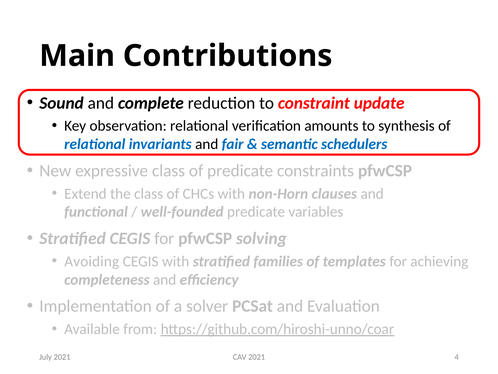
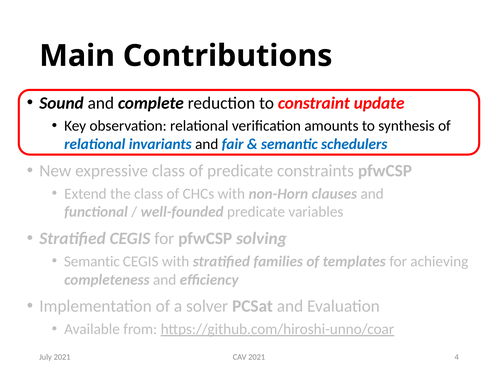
Avoiding at (92, 261): Avoiding -> Semantic
